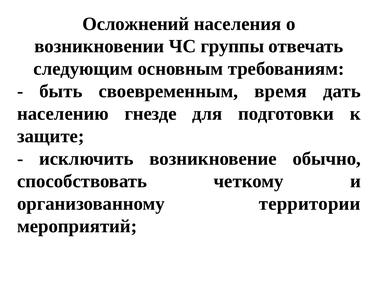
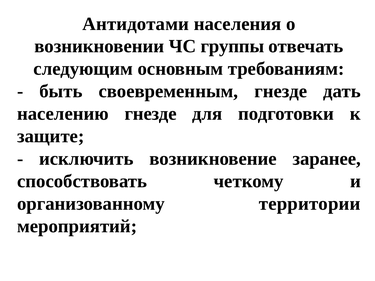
Осложнений: Осложнений -> Антидотами
своевременным время: время -> гнезде
обычно: обычно -> заранее
